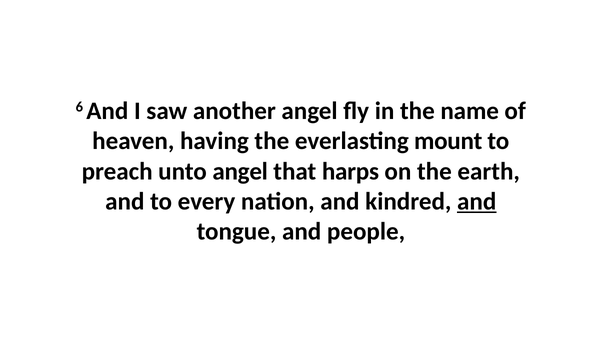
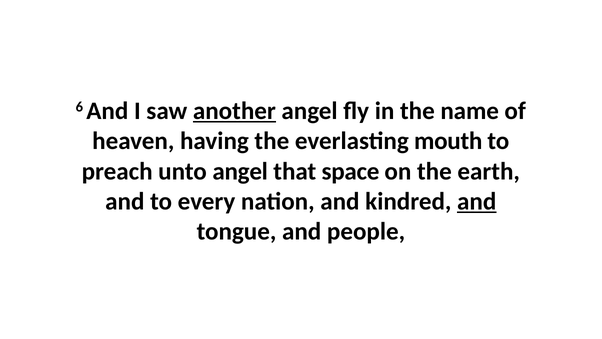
another underline: none -> present
mount: mount -> mouth
harps: harps -> space
